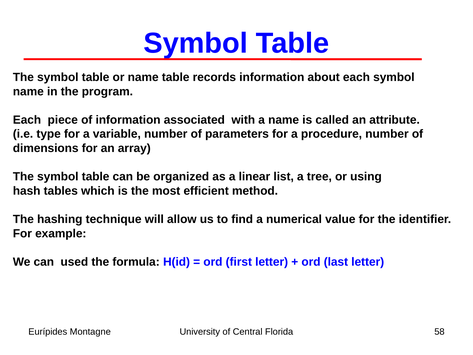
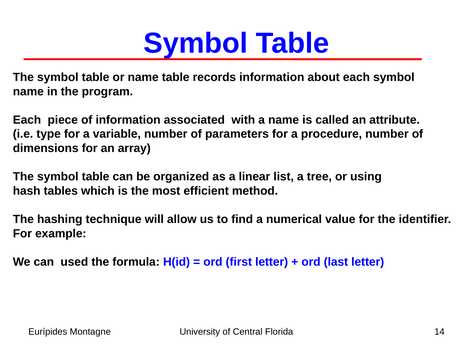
58: 58 -> 14
